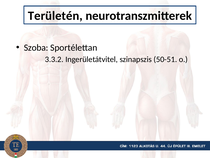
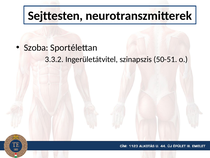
Területén: Területén -> Sejttesten
